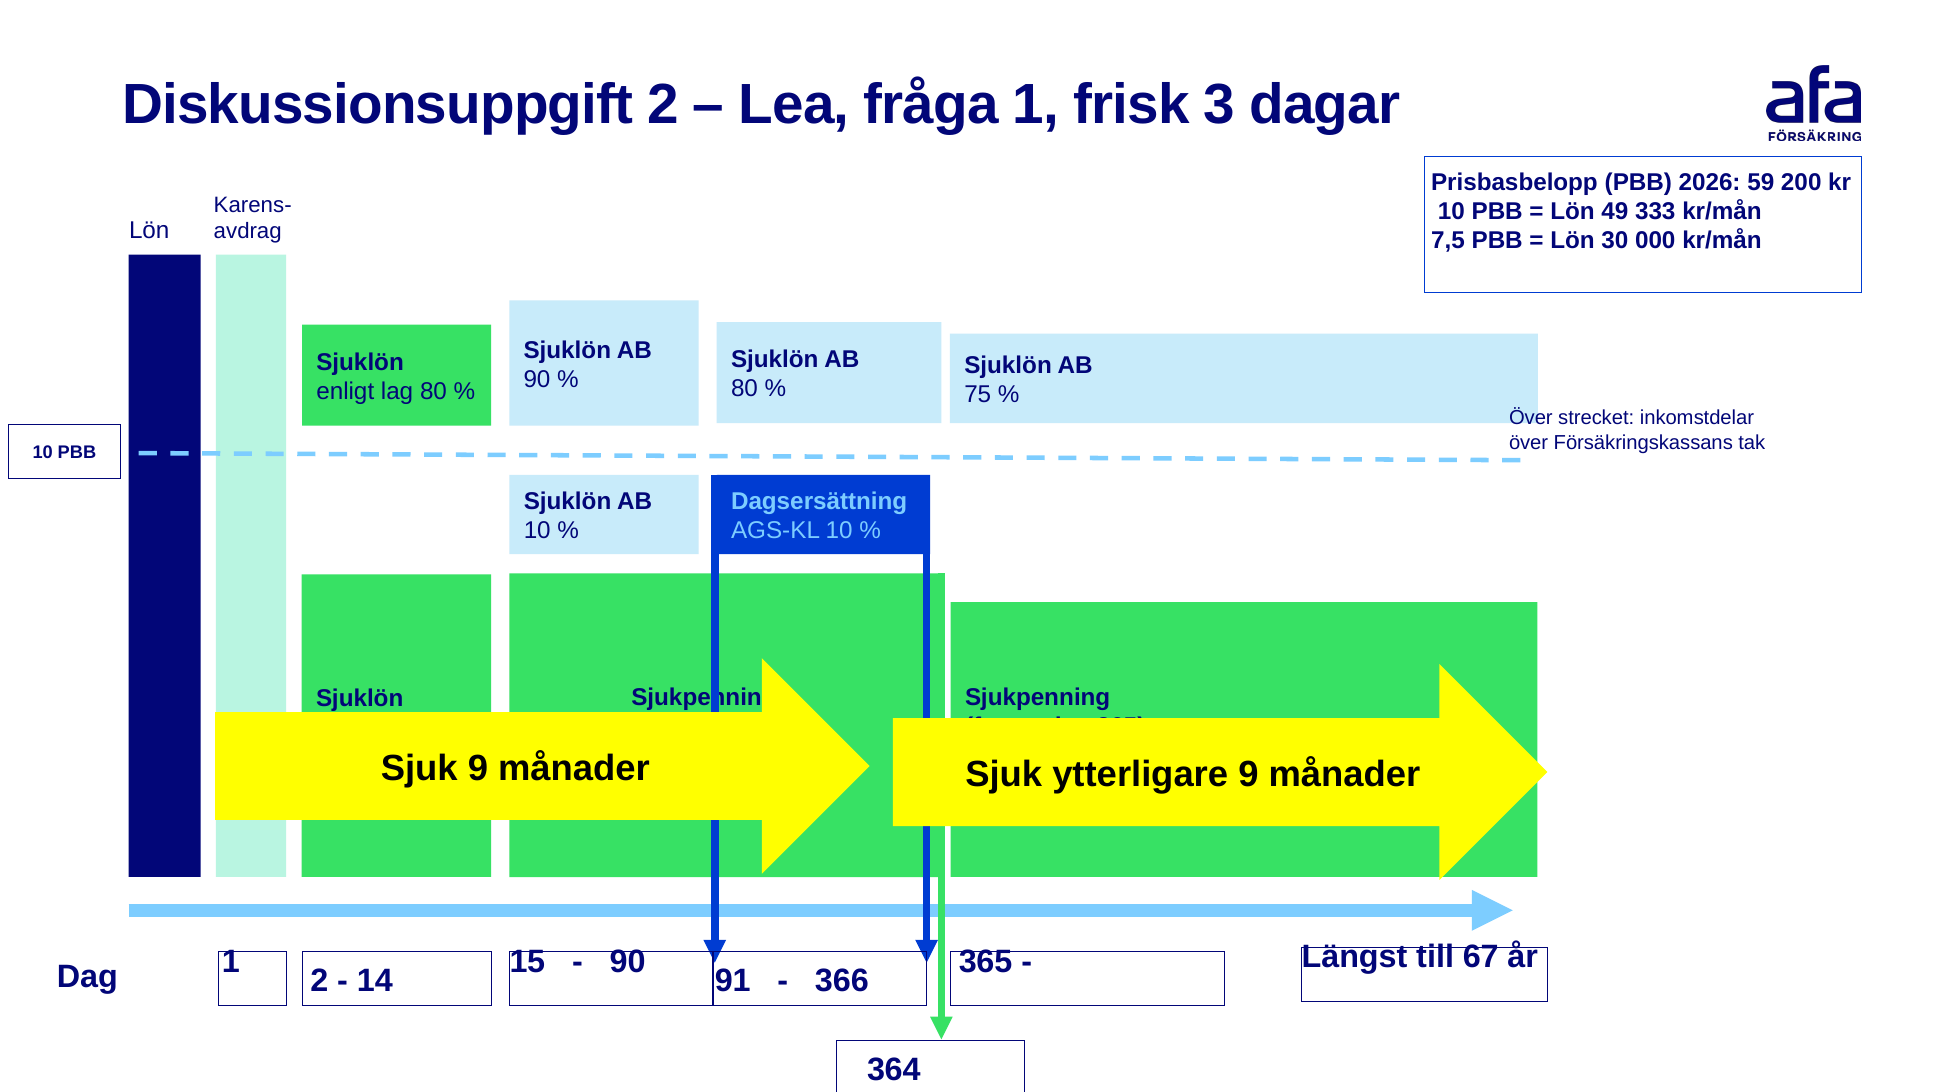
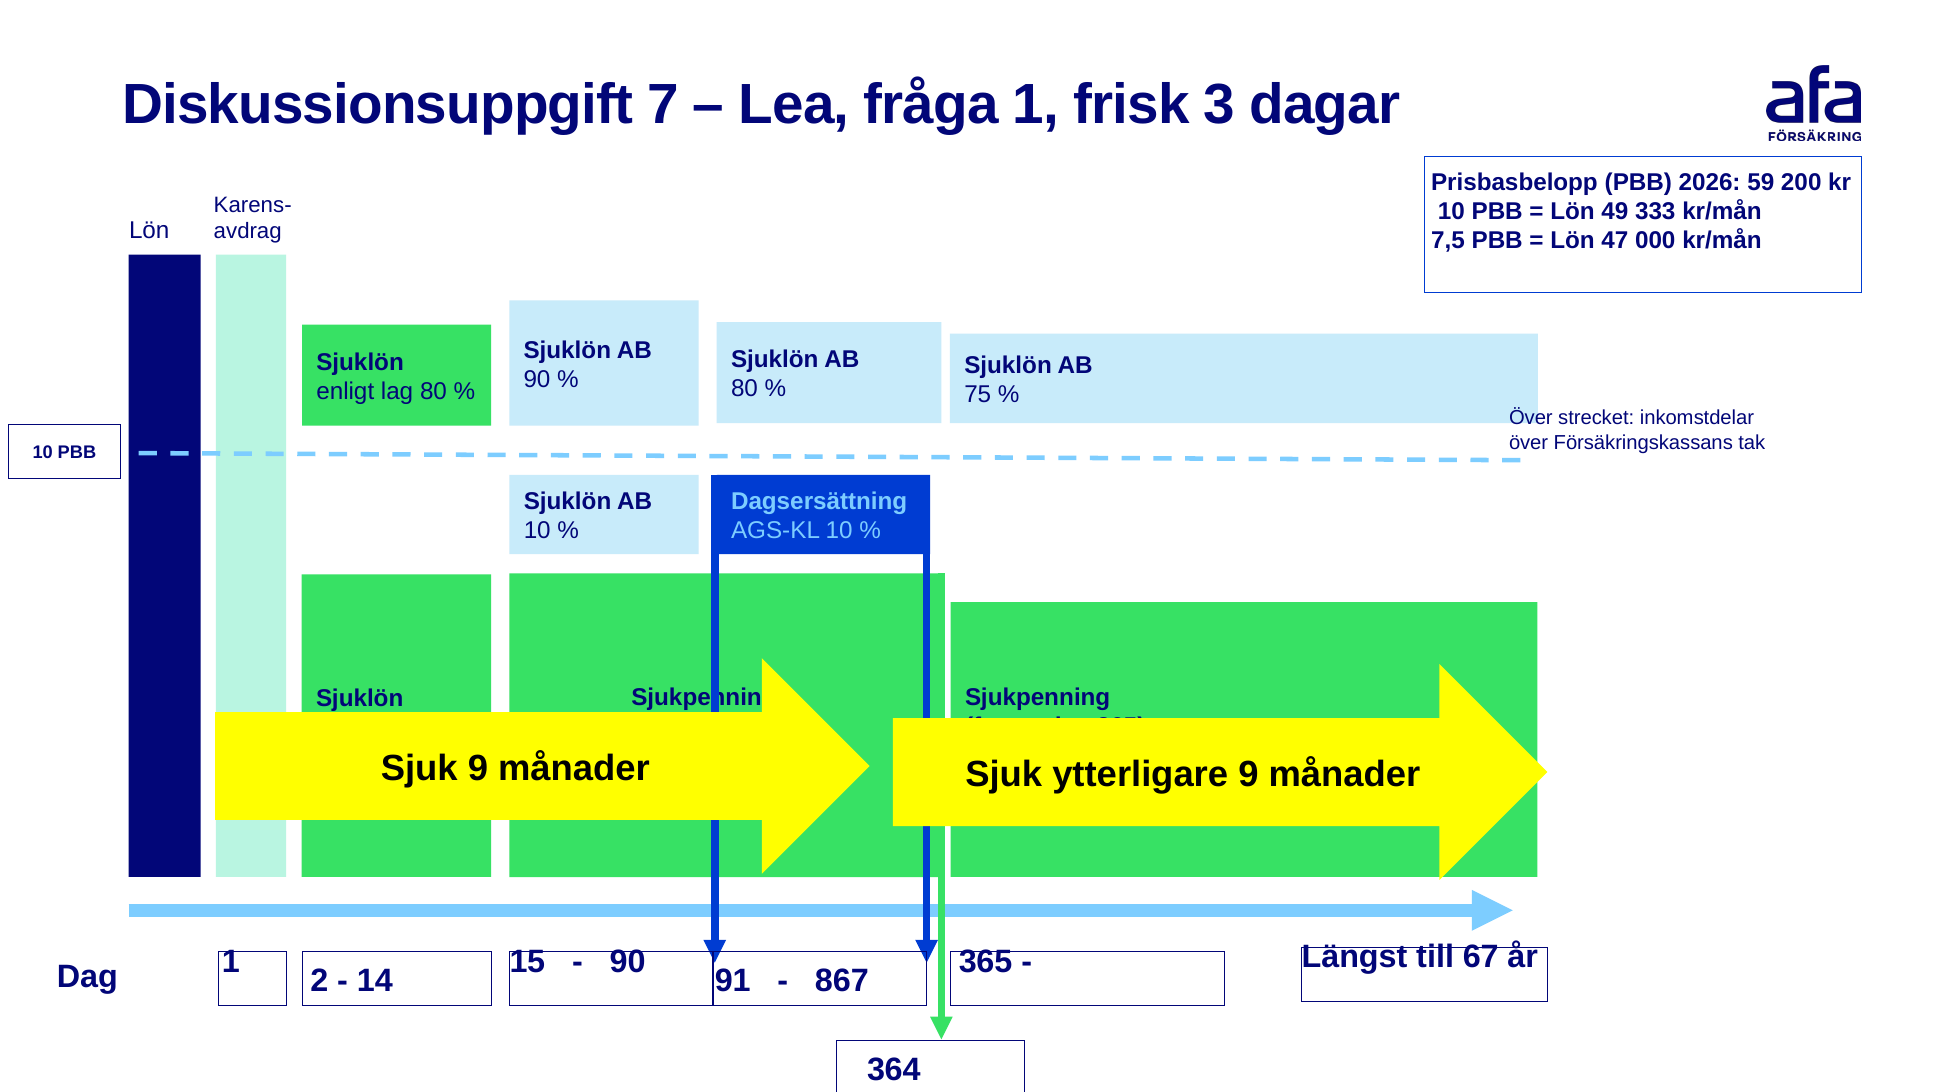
Diskussionsuppgift 2: 2 -> 7
30: 30 -> 47
366: 366 -> 867
